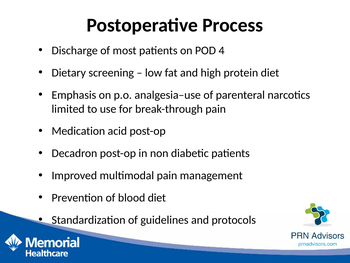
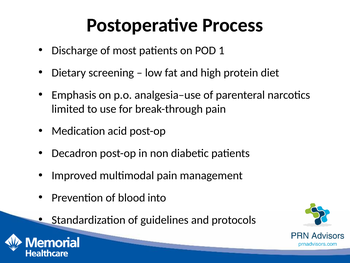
4: 4 -> 1
blood diet: diet -> into
